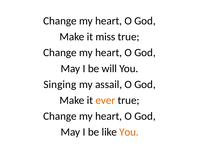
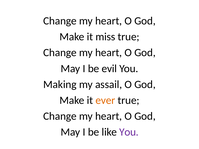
will: will -> evil
Singing: Singing -> Making
You at (129, 132) colour: orange -> purple
